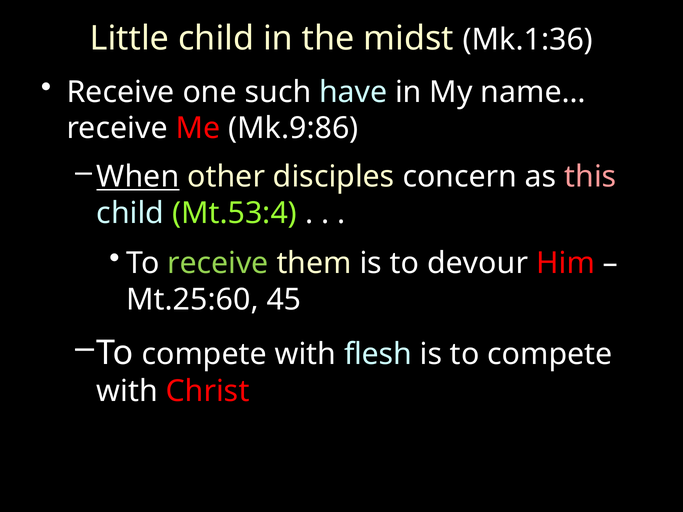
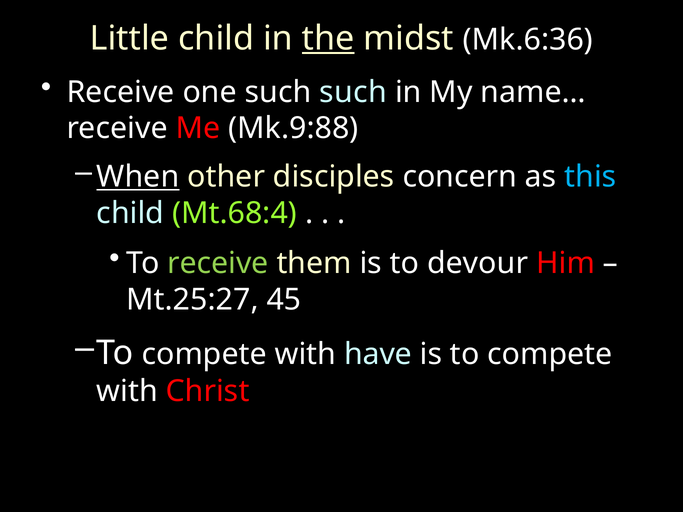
the underline: none -> present
Mk.1:36: Mk.1:36 -> Mk.6:36
such have: have -> such
Mk.9:86: Mk.9:86 -> Mk.9:88
this colour: pink -> light blue
Mt.53:4: Mt.53:4 -> Mt.68:4
Mt.25:60: Mt.25:60 -> Mt.25:27
flesh: flesh -> have
